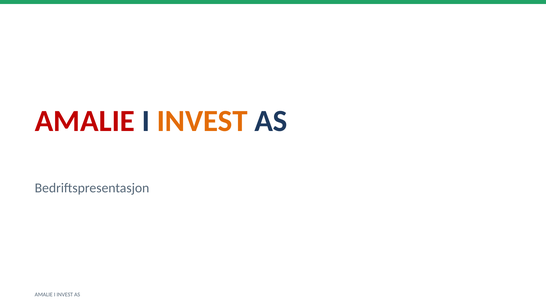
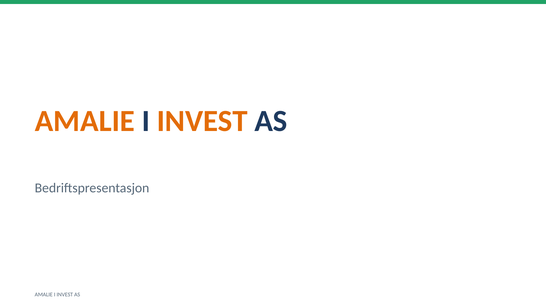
AMALIE at (85, 121) colour: red -> orange
